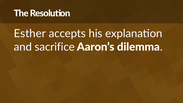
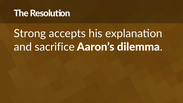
Esther: Esther -> Strong
